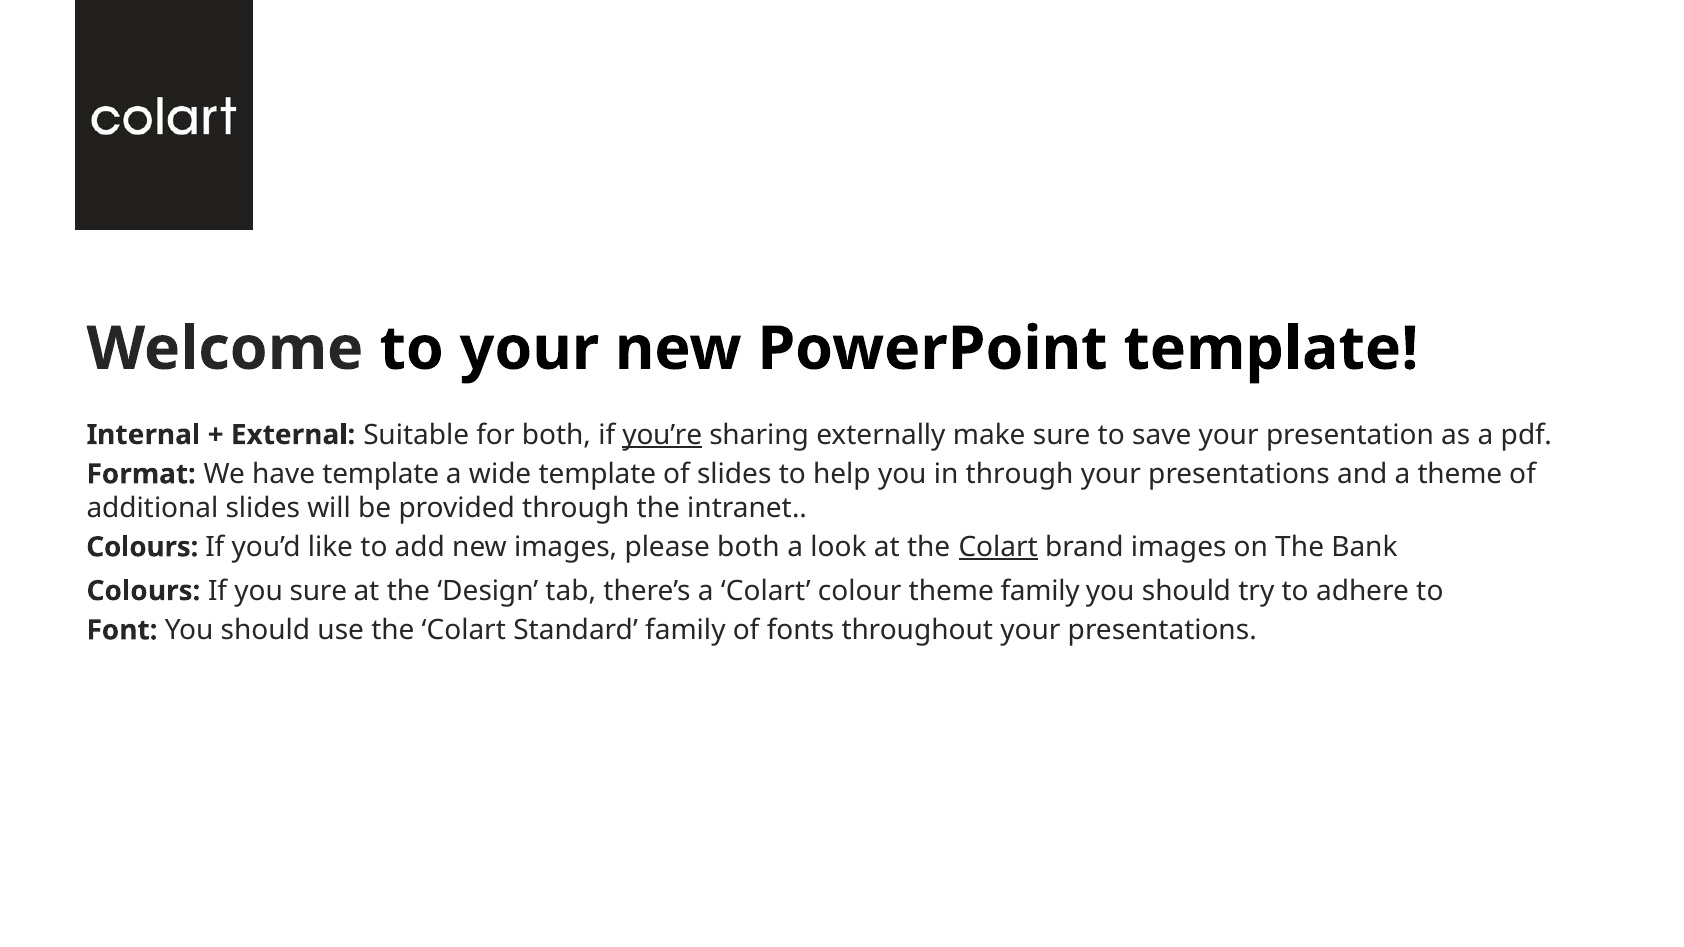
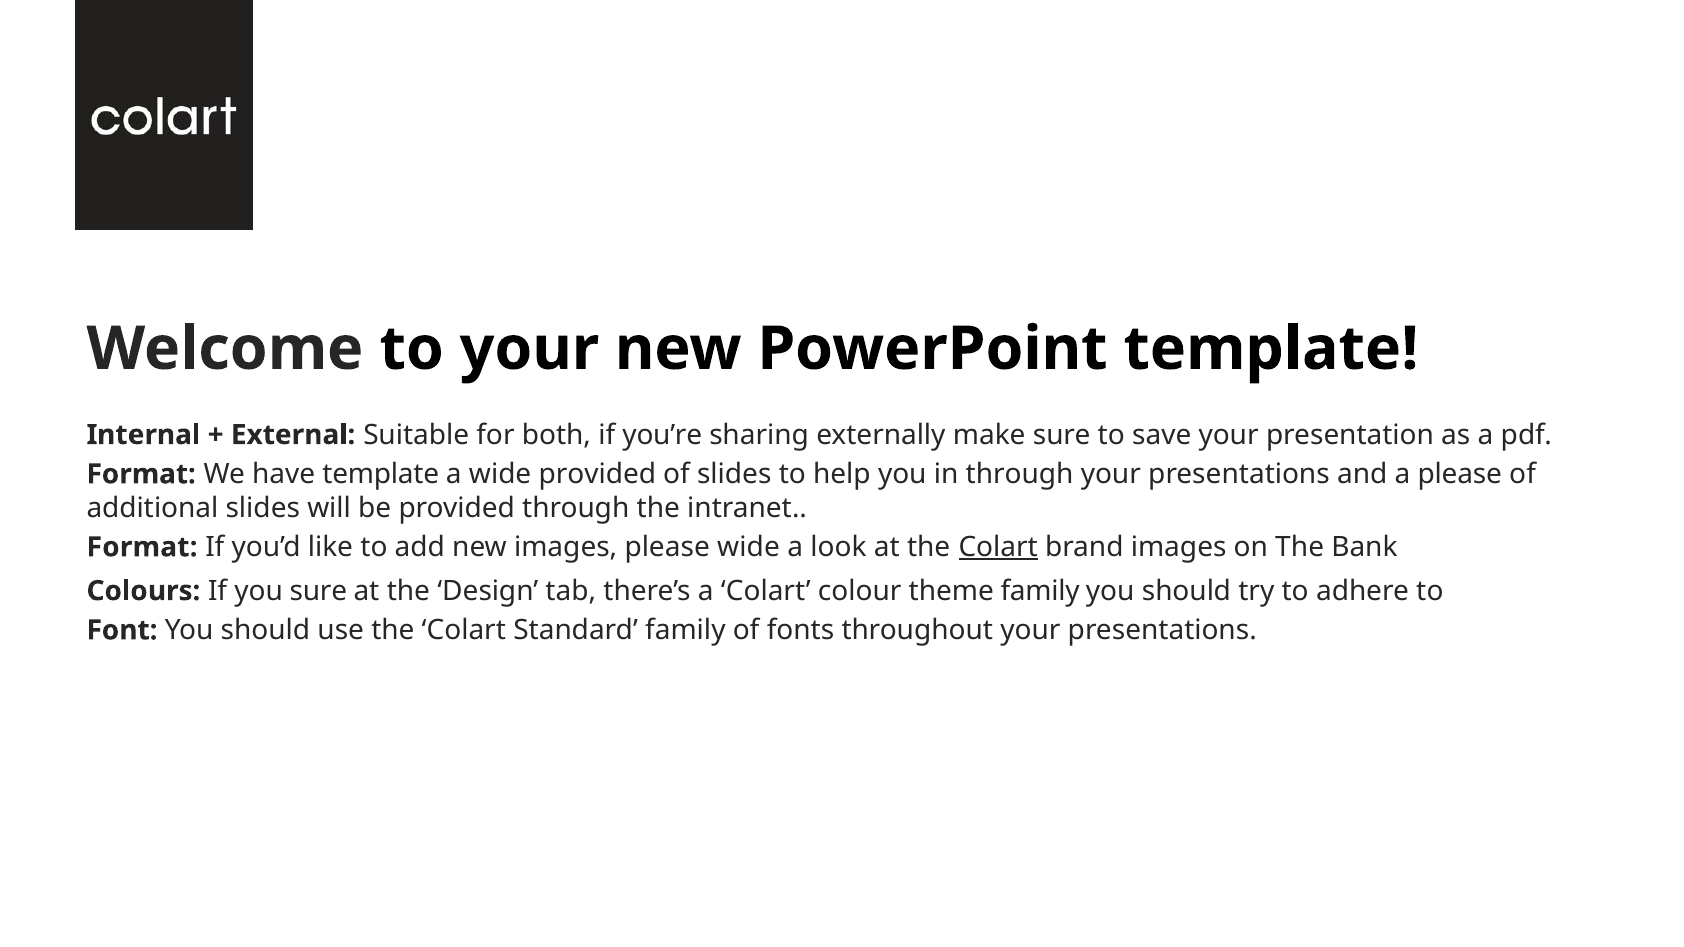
you’re underline: present -> none
wide template: template -> provided
a theme: theme -> please
Colours at (142, 547): Colours -> Format
please both: both -> wide
